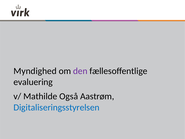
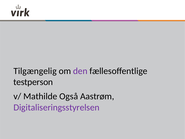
Myndighed: Myndighed -> Tilgængelig
evaluering: evaluering -> testperson
Digitaliseringsstyrelsen colour: blue -> purple
